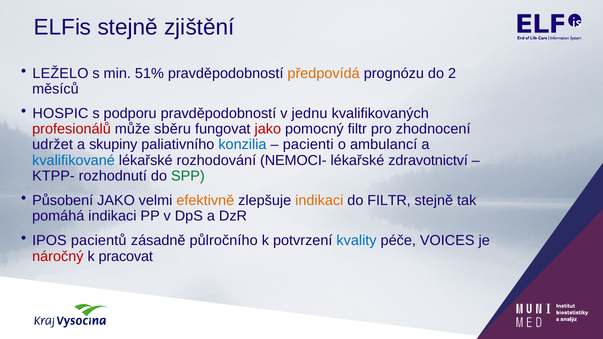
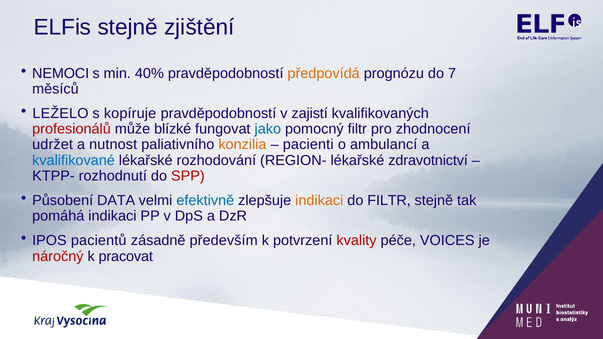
LEŽELO: LEŽELO -> NEMOCI
51%: 51% -> 40%
2: 2 -> 7
HOSPIC: HOSPIC -> LEŽELO
podporu: podporu -> kopíruje
jednu: jednu -> zajistí
sběru: sběru -> blízké
jako at (268, 129) colour: red -> blue
skupiny: skupiny -> nutnost
konzilia colour: blue -> orange
NEMOCI-: NEMOCI- -> REGION-
SPP colour: green -> red
Působení JAKO: JAKO -> DATA
efektivně colour: orange -> blue
půlročního: půlročního -> především
kvality colour: blue -> red
